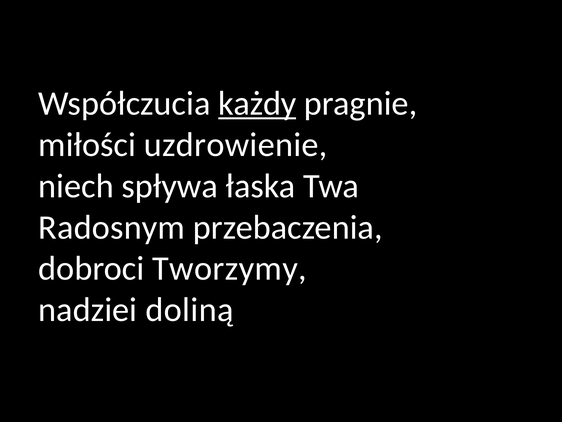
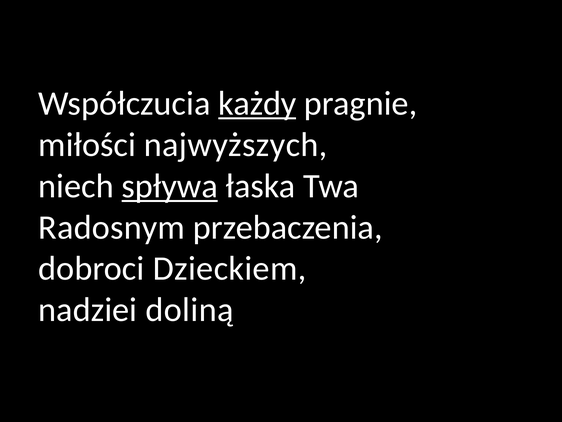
uzdrowienie: uzdrowienie -> najwyższych
spływa underline: none -> present
Tworzymy: Tworzymy -> Dzieckiem
